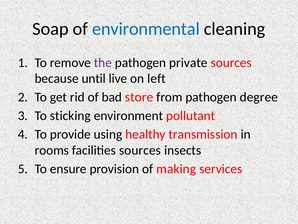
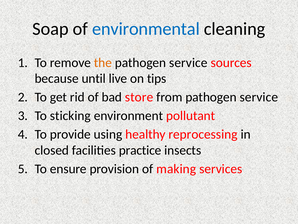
the colour: purple -> orange
private at (188, 63): private -> service
left: left -> tips
from pathogen degree: degree -> service
transmission: transmission -> reprocessing
rooms: rooms -> closed
facilities sources: sources -> practice
